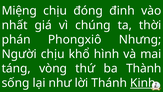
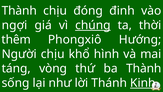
Miệng at (19, 11): Miệng -> Thành
nhất: nhất -> ngợi
chúng underline: none -> present
phán: phán -> thêm
Nhưng: Nhưng -> Hướng
